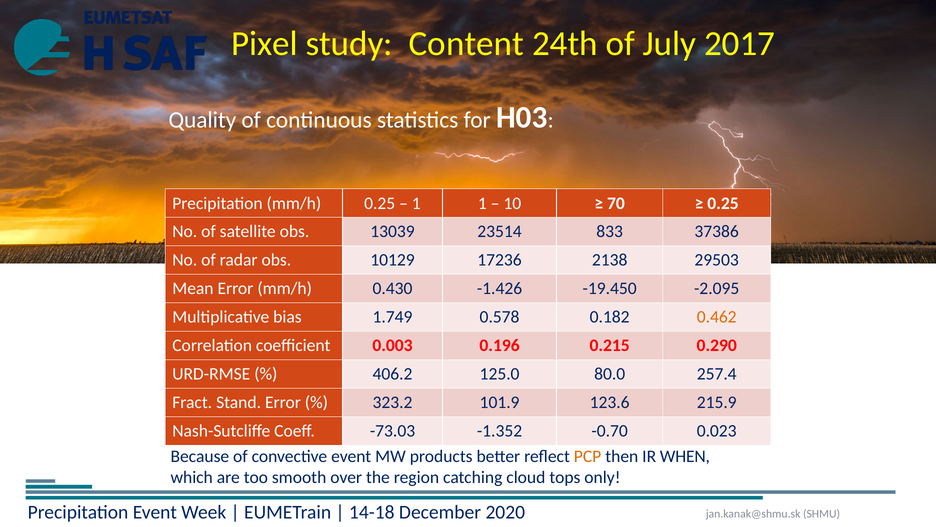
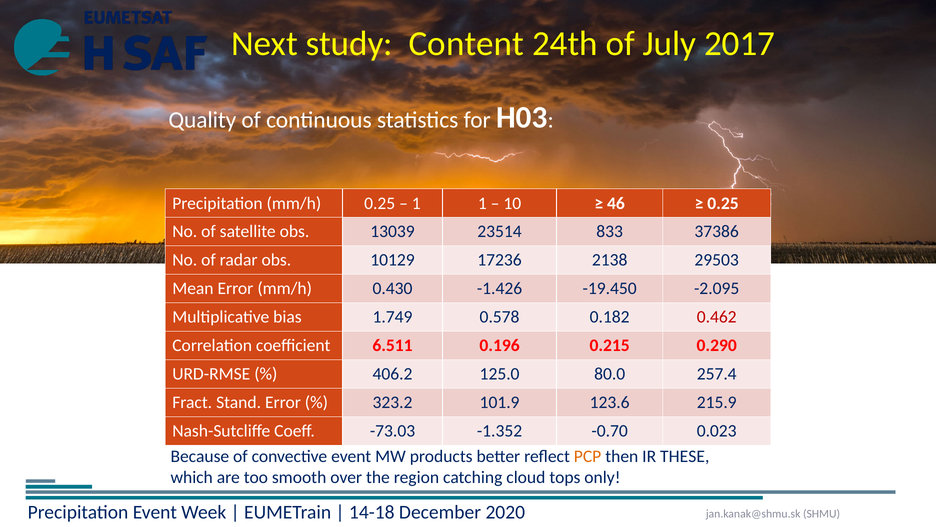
Pixel: Pixel -> Next
70: 70 -> 46
0.462 colour: orange -> red
0.003: 0.003 -> 6.511
WHEN: WHEN -> THESE
